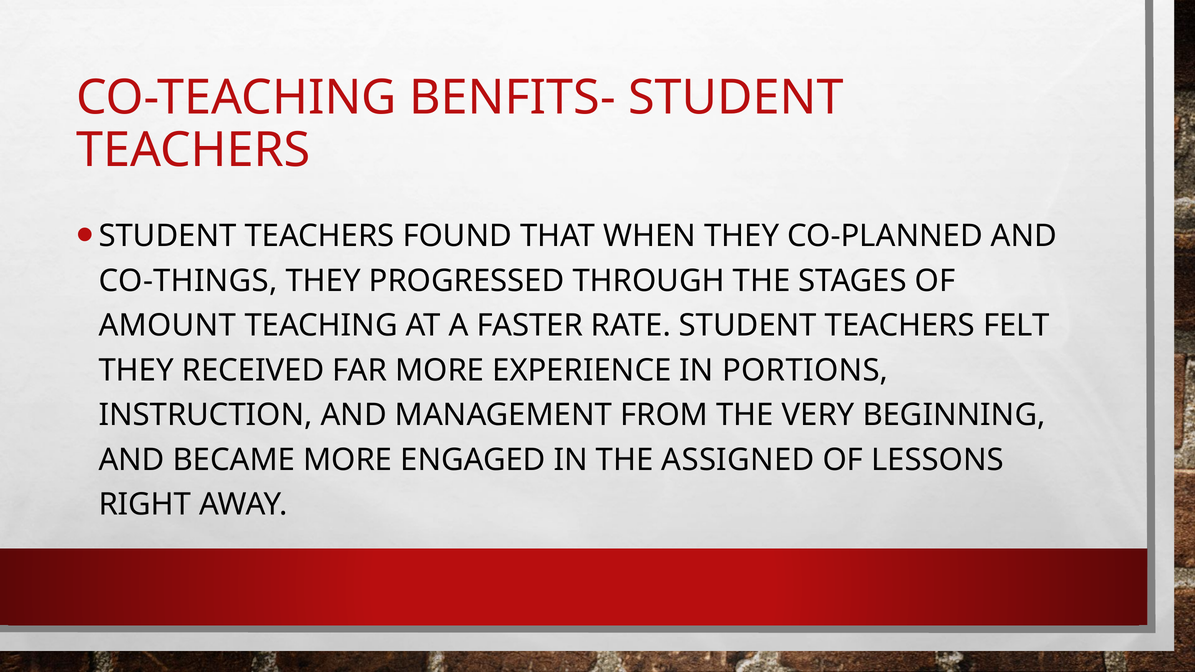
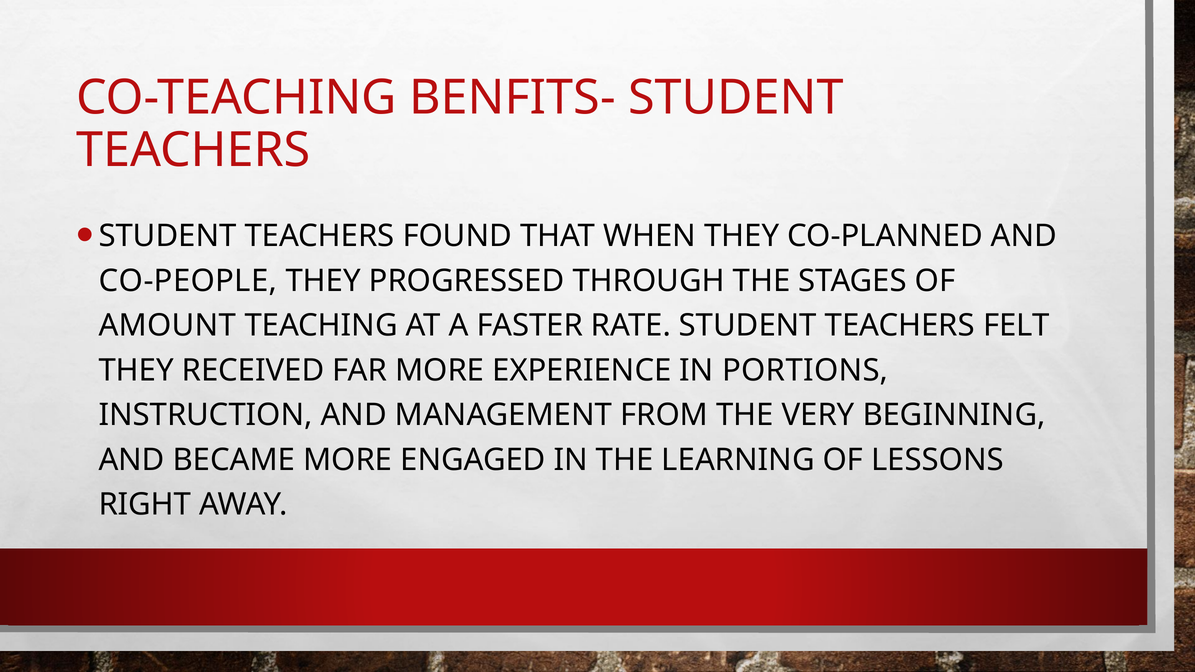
CO-THINGS: CO-THINGS -> CO-PEOPLE
ASSIGNED: ASSIGNED -> LEARNING
